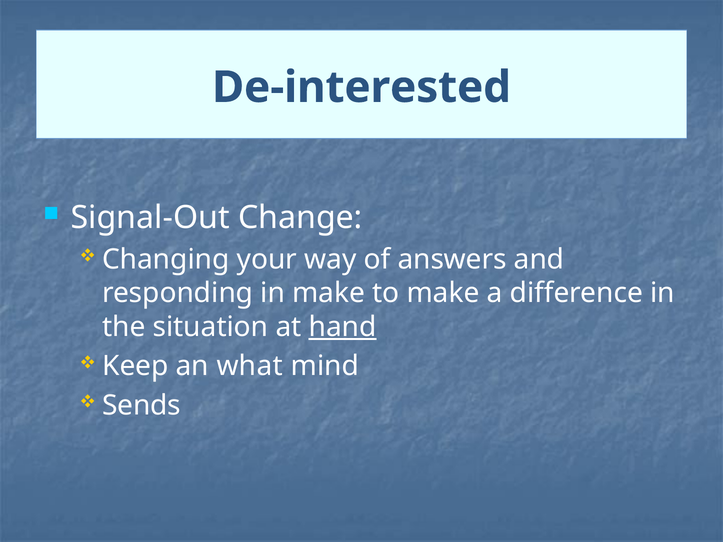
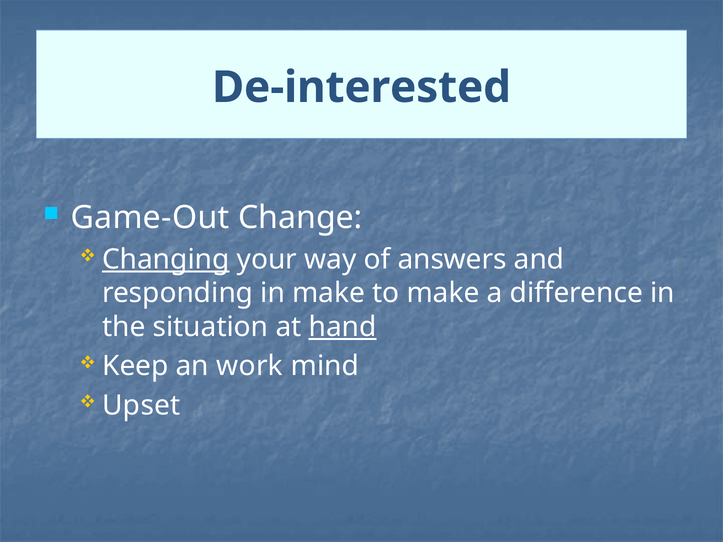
Signal-Out: Signal-Out -> Game-Out
Changing underline: none -> present
what: what -> work
Sends: Sends -> Upset
